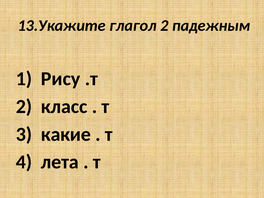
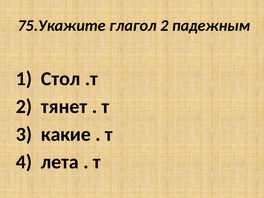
13.Укажите: 13.Укажите -> 75.Укажите
Рису: Рису -> Стол
класс: класс -> тянет
